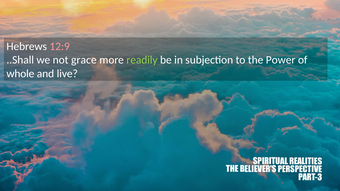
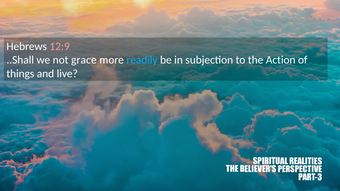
readily colour: light green -> light blue
Power: Power -> Action
whole: whole -> things
